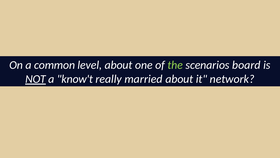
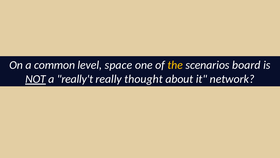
level about: about -> space
the colour: light green -> yellow
know't: know't -> really't
married: married -> thought
